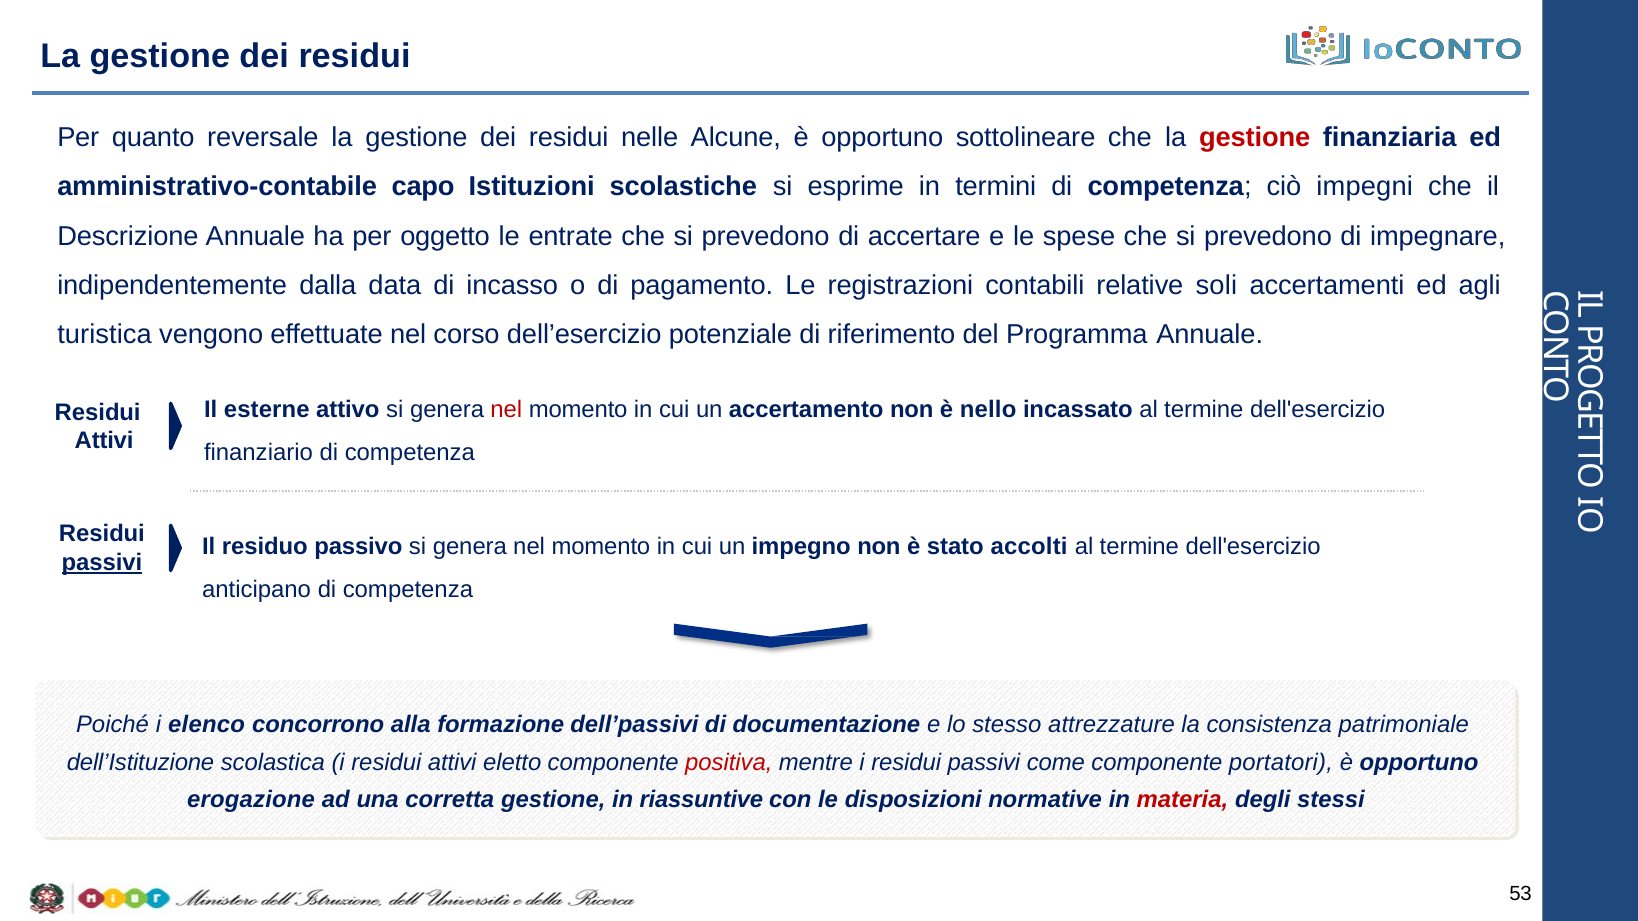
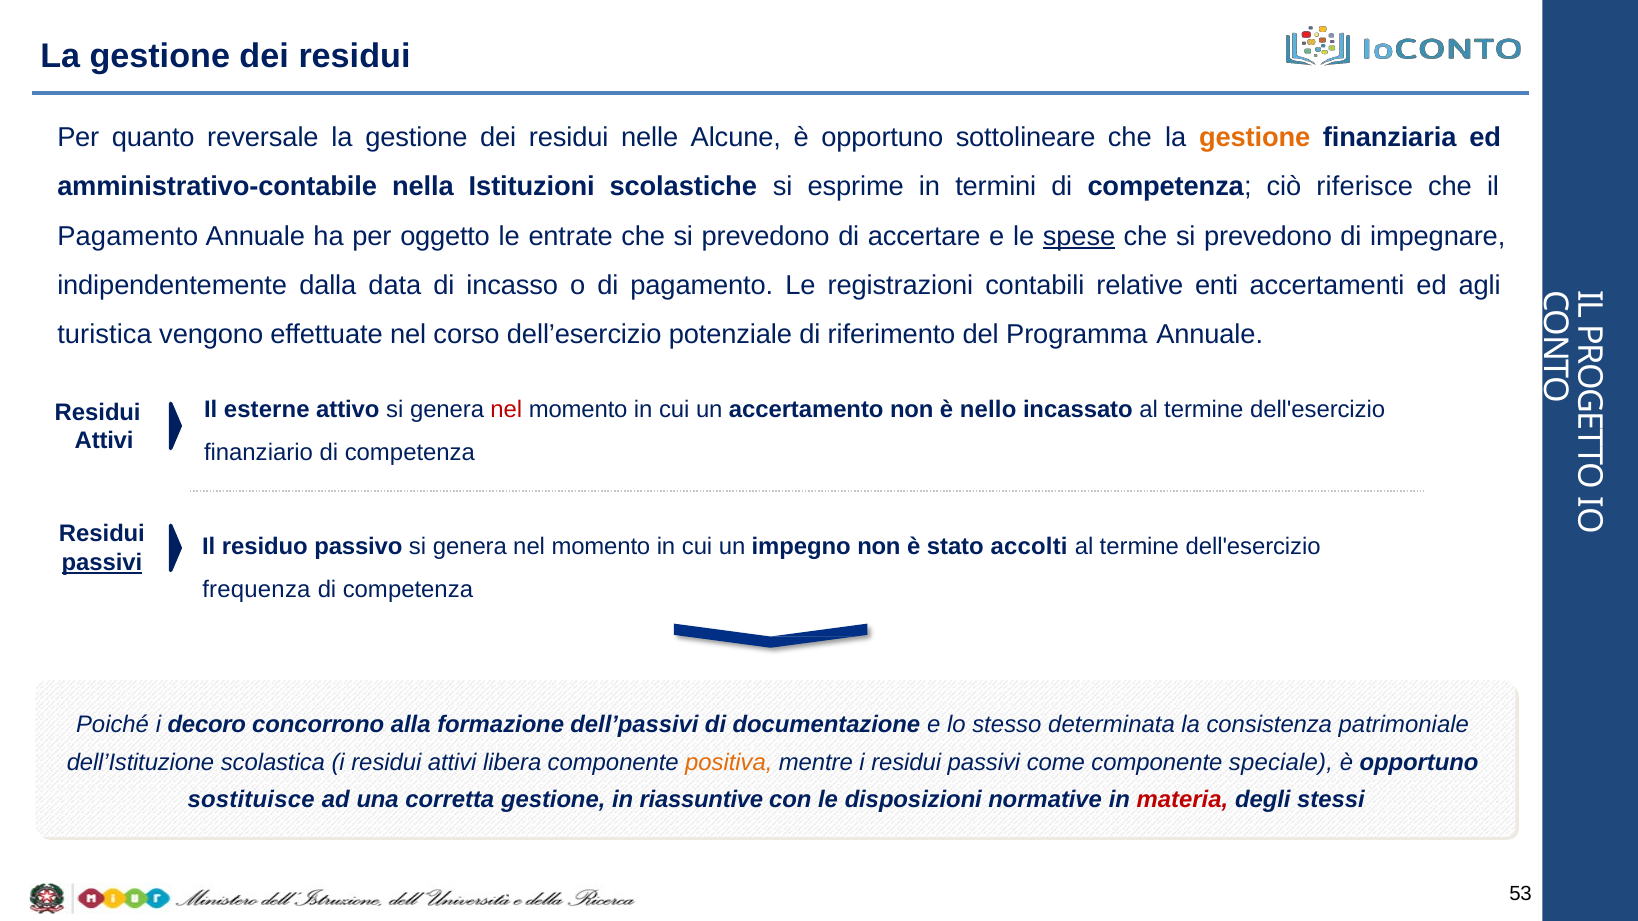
gestione at (1255, 138) colour: red -> orange
capo: capo -> nella
impegni: impegni -> riferisce
Descrizione at (128, 236): Descrizione -> Pagamento
spese underline: none -> present
soli: soli -> enti
anticipano: anticipano -> frequenza
elenco: elenco -> decoro
attrezzature: attrezzature -> determinata
eletto: eletto -> libera
positiva colour: red -> orange
portatori: portatori -> speciale
erogazione: erogazione -> sostituisce
